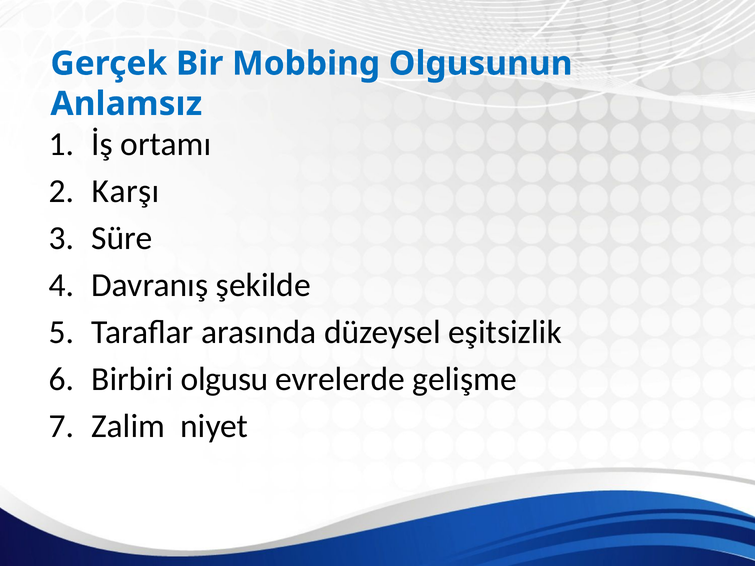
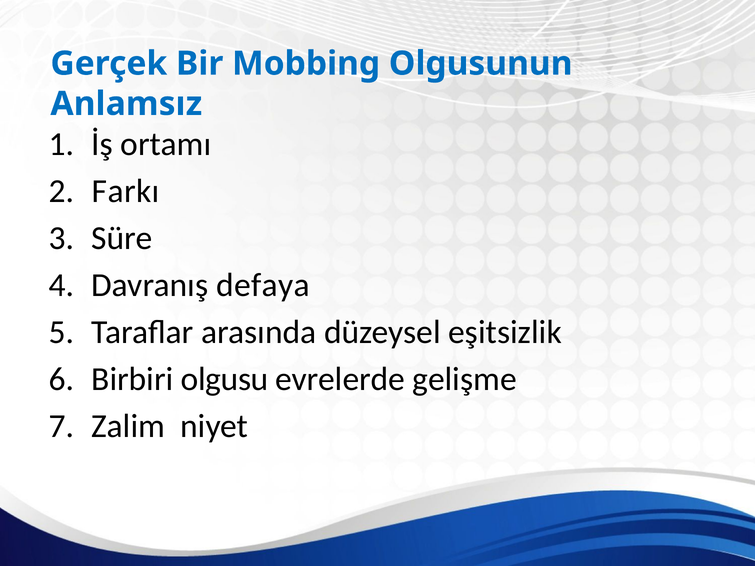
Karşı: Karşı -> Farkı
şekilde: şekilde -> defaya
